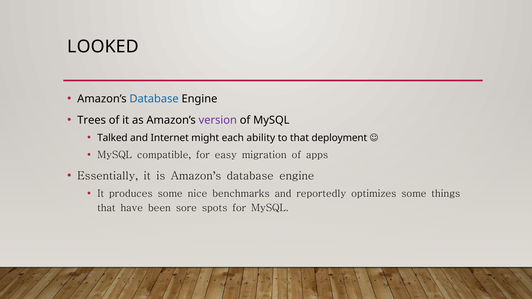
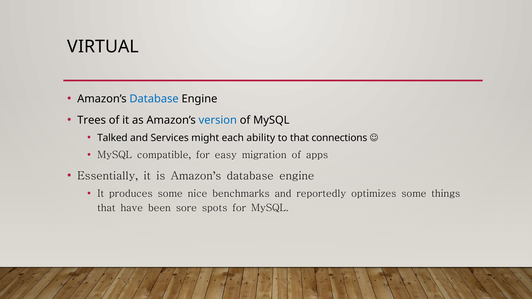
LOOKED: LOOKED -> VIRTUAL
version colour: purple -> blue
Internet: Internet -> Services
deployment: deployment -> connections
